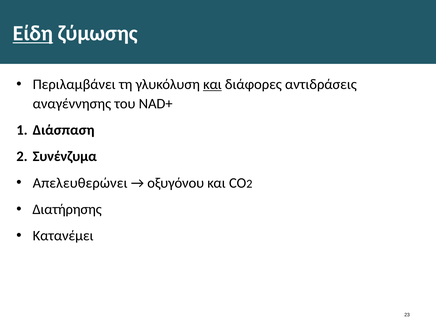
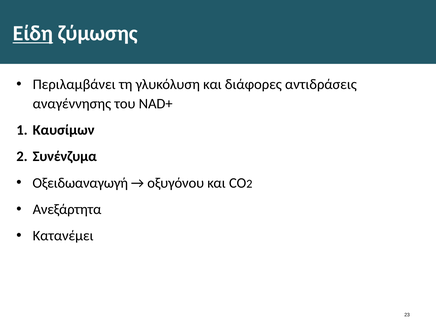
και at (212, 84) underline: present -> none
Διάσπαση: Διάσπαση -> Καυσίμων
Απελευθερώνει: Απελευθερώνει -> Οξειδωαναγωγή
Διατήρησης: Διατήρησης -> Ανεξάρτητα
